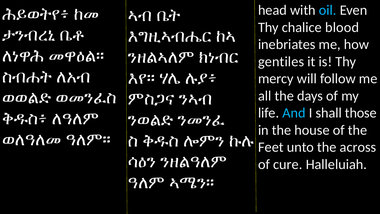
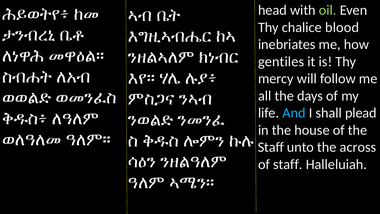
oil colour: light blue -> light green
those: those -> plead
Feet at (271, 147): Feet -> Staff
of cure: cure -> staff
